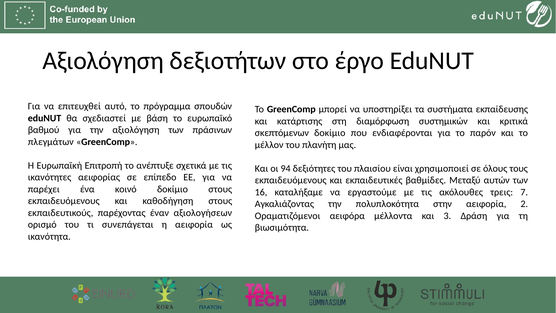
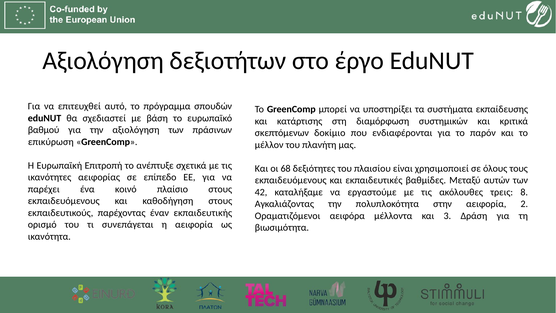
πλεγμάτων: πλεγμάτων -> επικύρωση
94: 94 -> 68
κοινό δοκίμιο: δοκίμιο -> πλαίσιο
16: 16 -> 42
7: 7 -> 8
αξιολογήσεων: αξιολογήσεων -> εκπαιδευτικής
